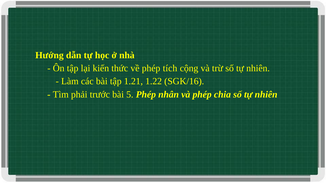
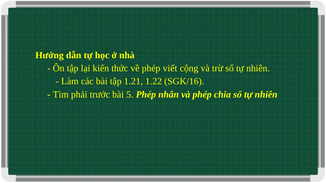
tích: tích -> viết
